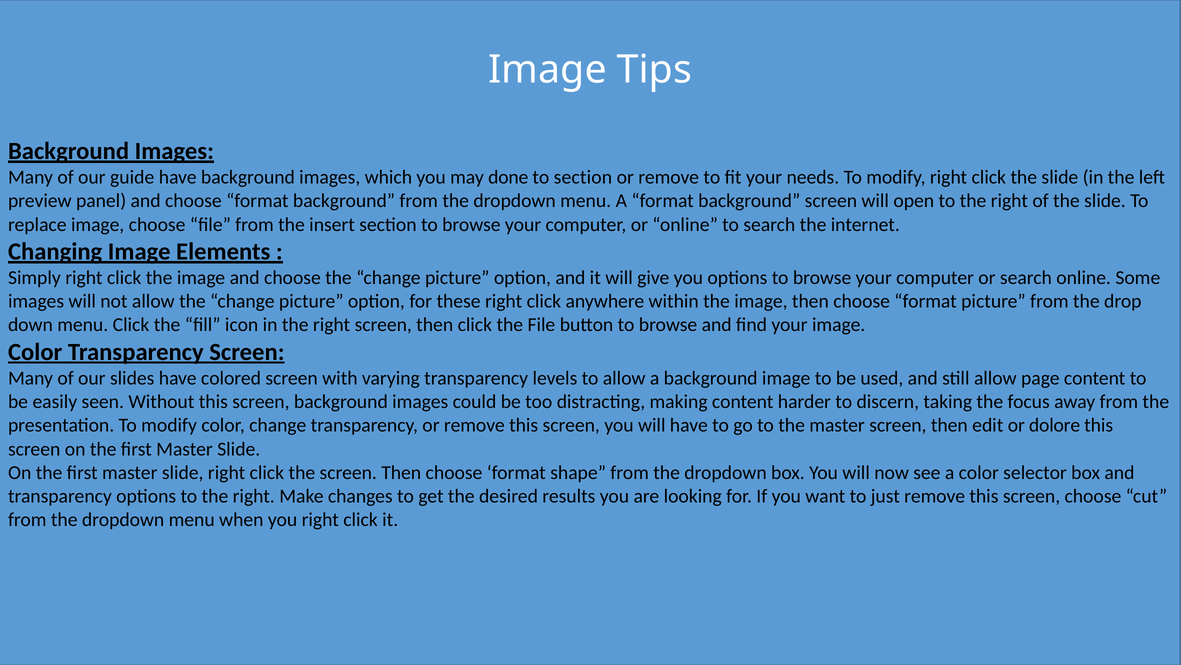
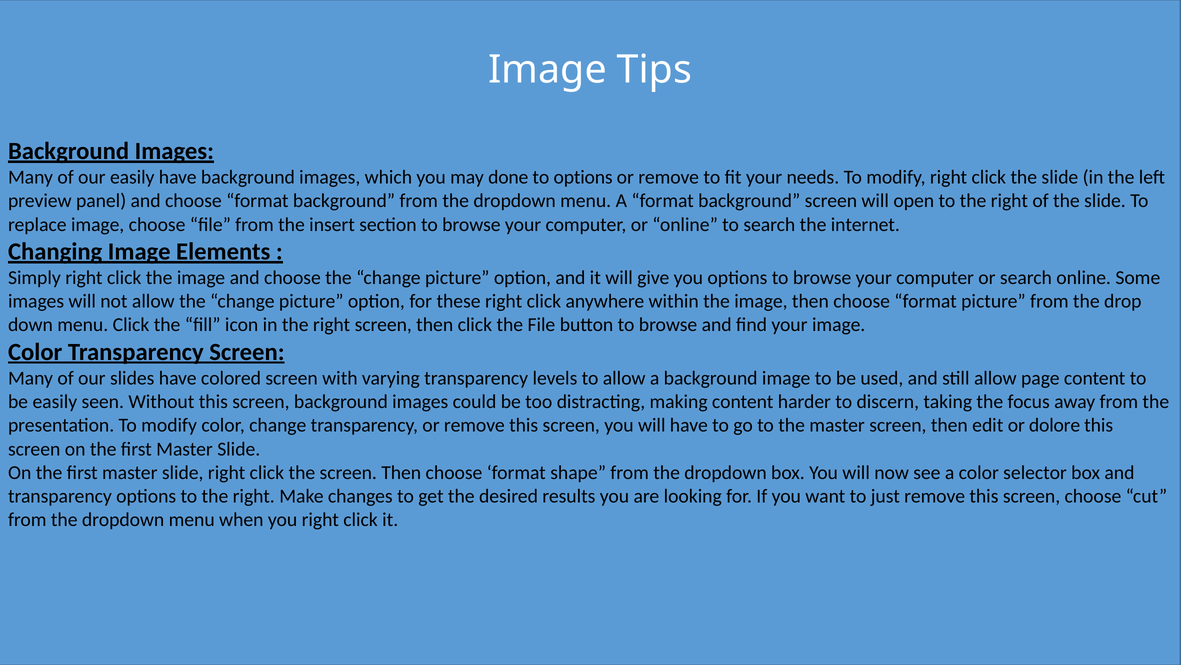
our guide: guide -> easily
to section: section -> options
